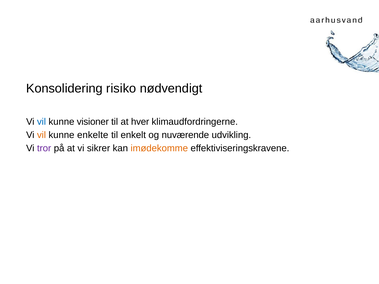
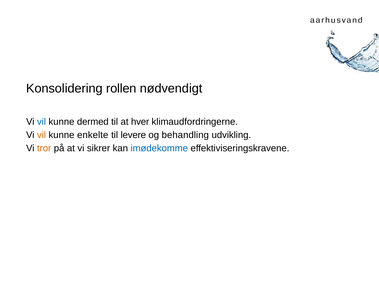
risiko: risiko -> rollen
visioner: visioner -> dermed
enkelt: enkelt -> levere
nuværende: nuværende -> behandling
tror colour: purple -> orange
imødekomme colour: orange -> blue
